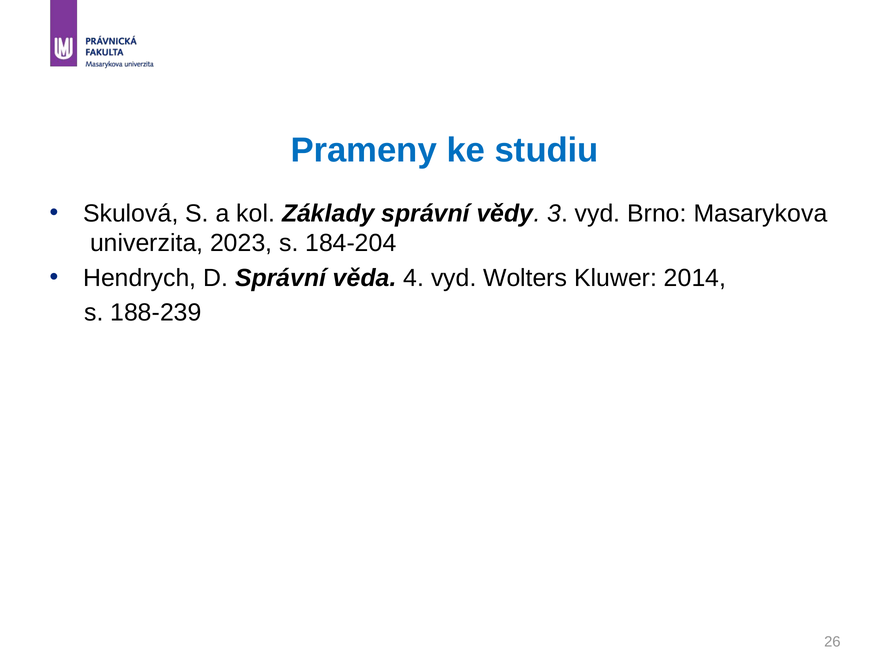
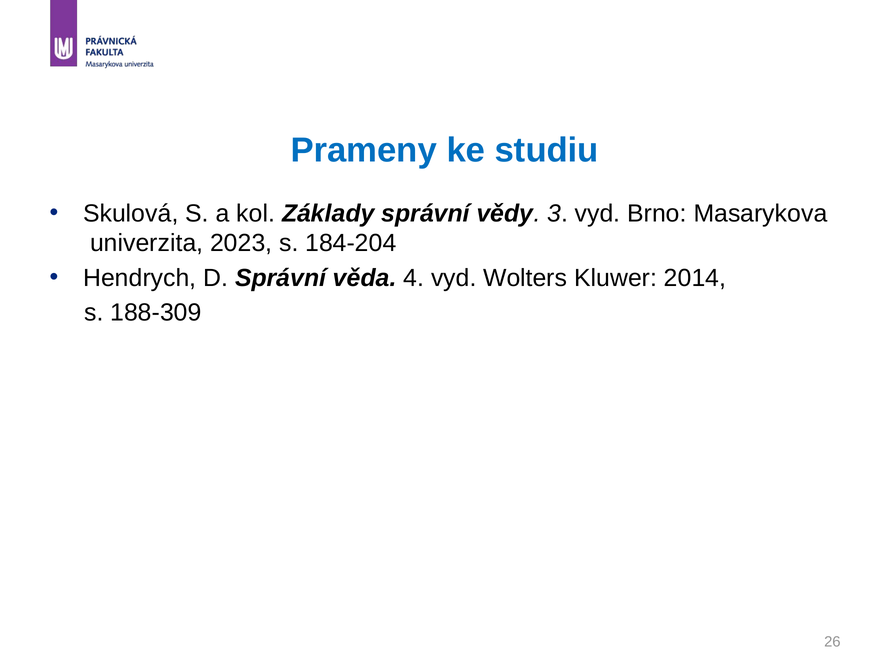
188-239: 188-239 -> 188-309
